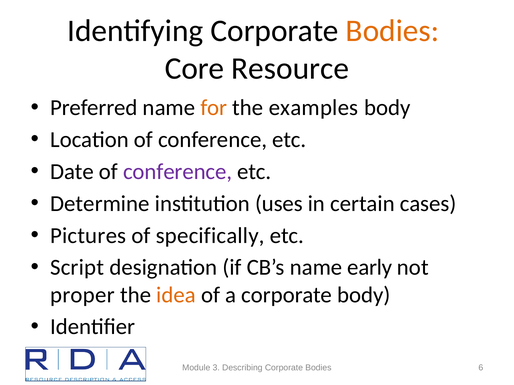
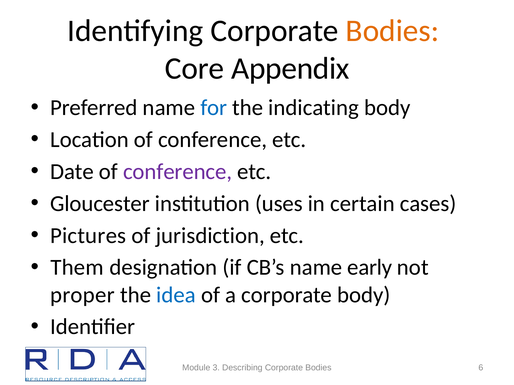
Resource: Resource -> Appendix
for colour: orange -> blue
examples: examples -> indicating
Determine: Determine -> Gloucester
specifically: specifically -> jurisdiction
Script: Script -> Them
idea colour: orange -> blue
